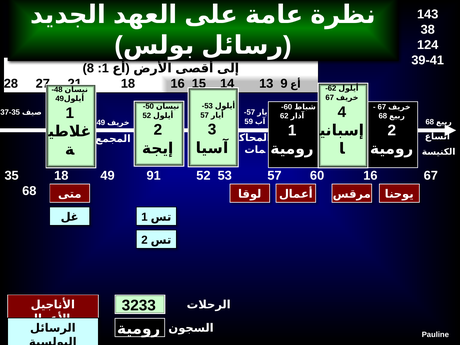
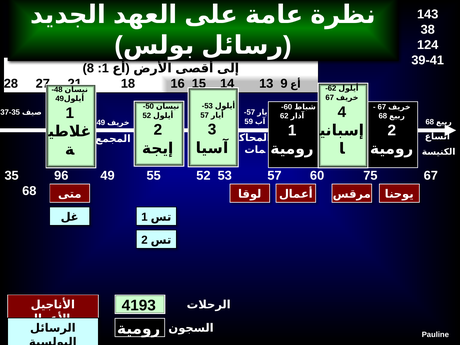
35 18: 18 -> 96
91: 91 -> 55
60 16: 16 -> 75
3233: 3233 -> 4193
